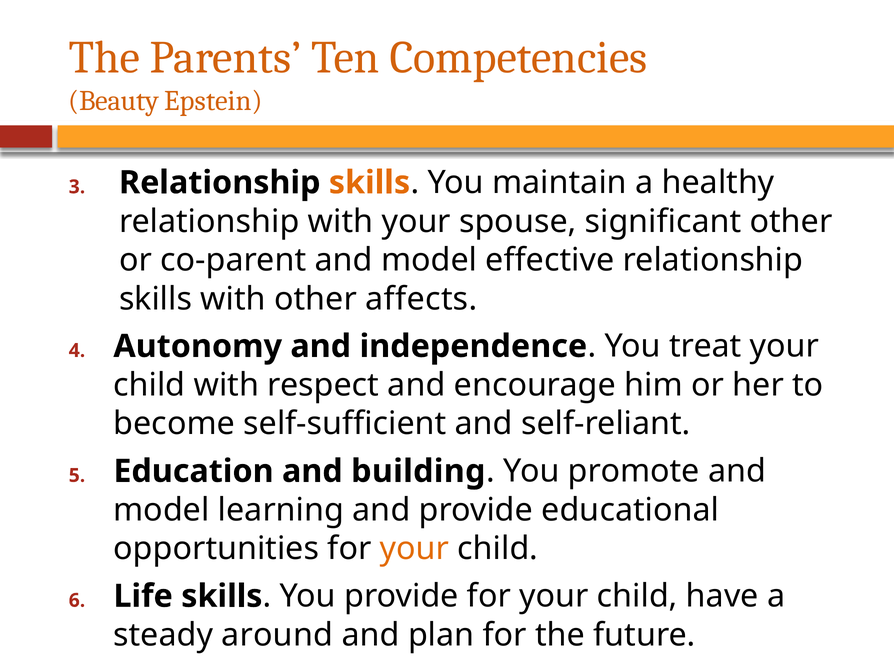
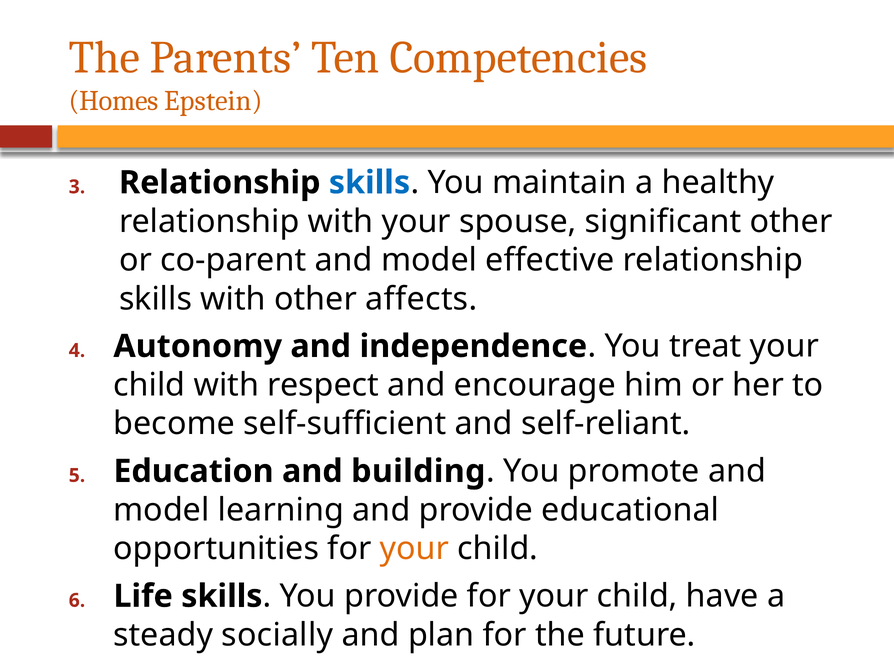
Beauty: Beauty -> Homes
skills at (369, 182) colour: orange -> blue
around: around -> socially
